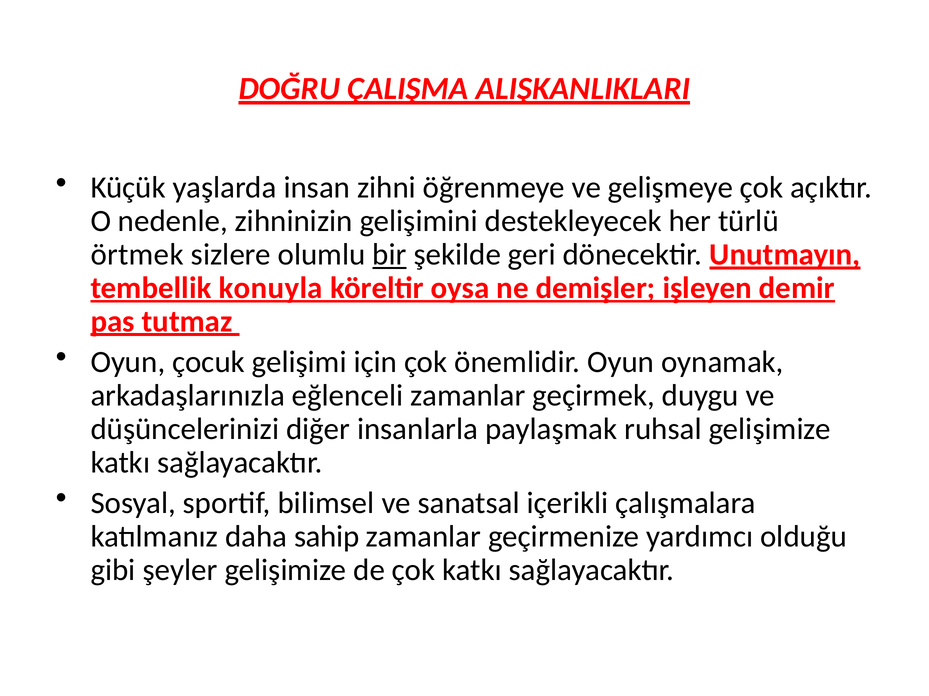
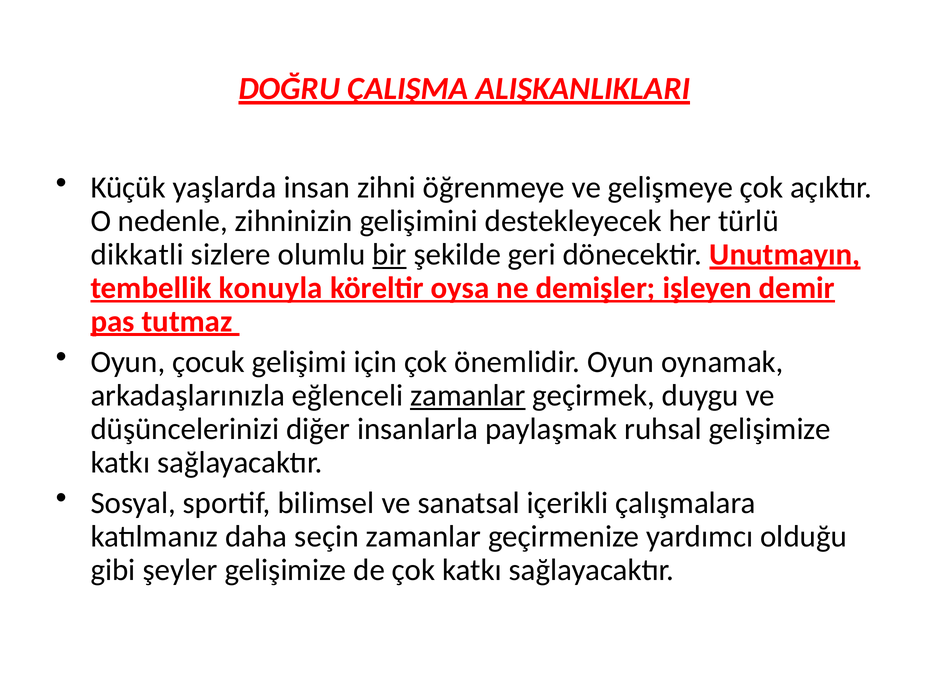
örtmek: örtmek -> dikkatli
zamanlar at (468, 396) underline: none -> present
sahip: sahip -> seçin
